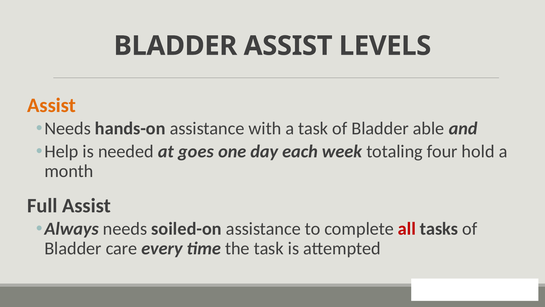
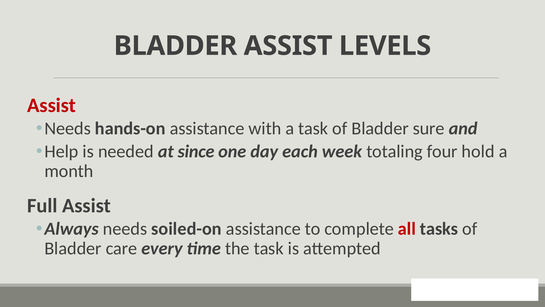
Assist at (52, 105) colour: orange -> red
able: able -> sure
goes: goes -> since
